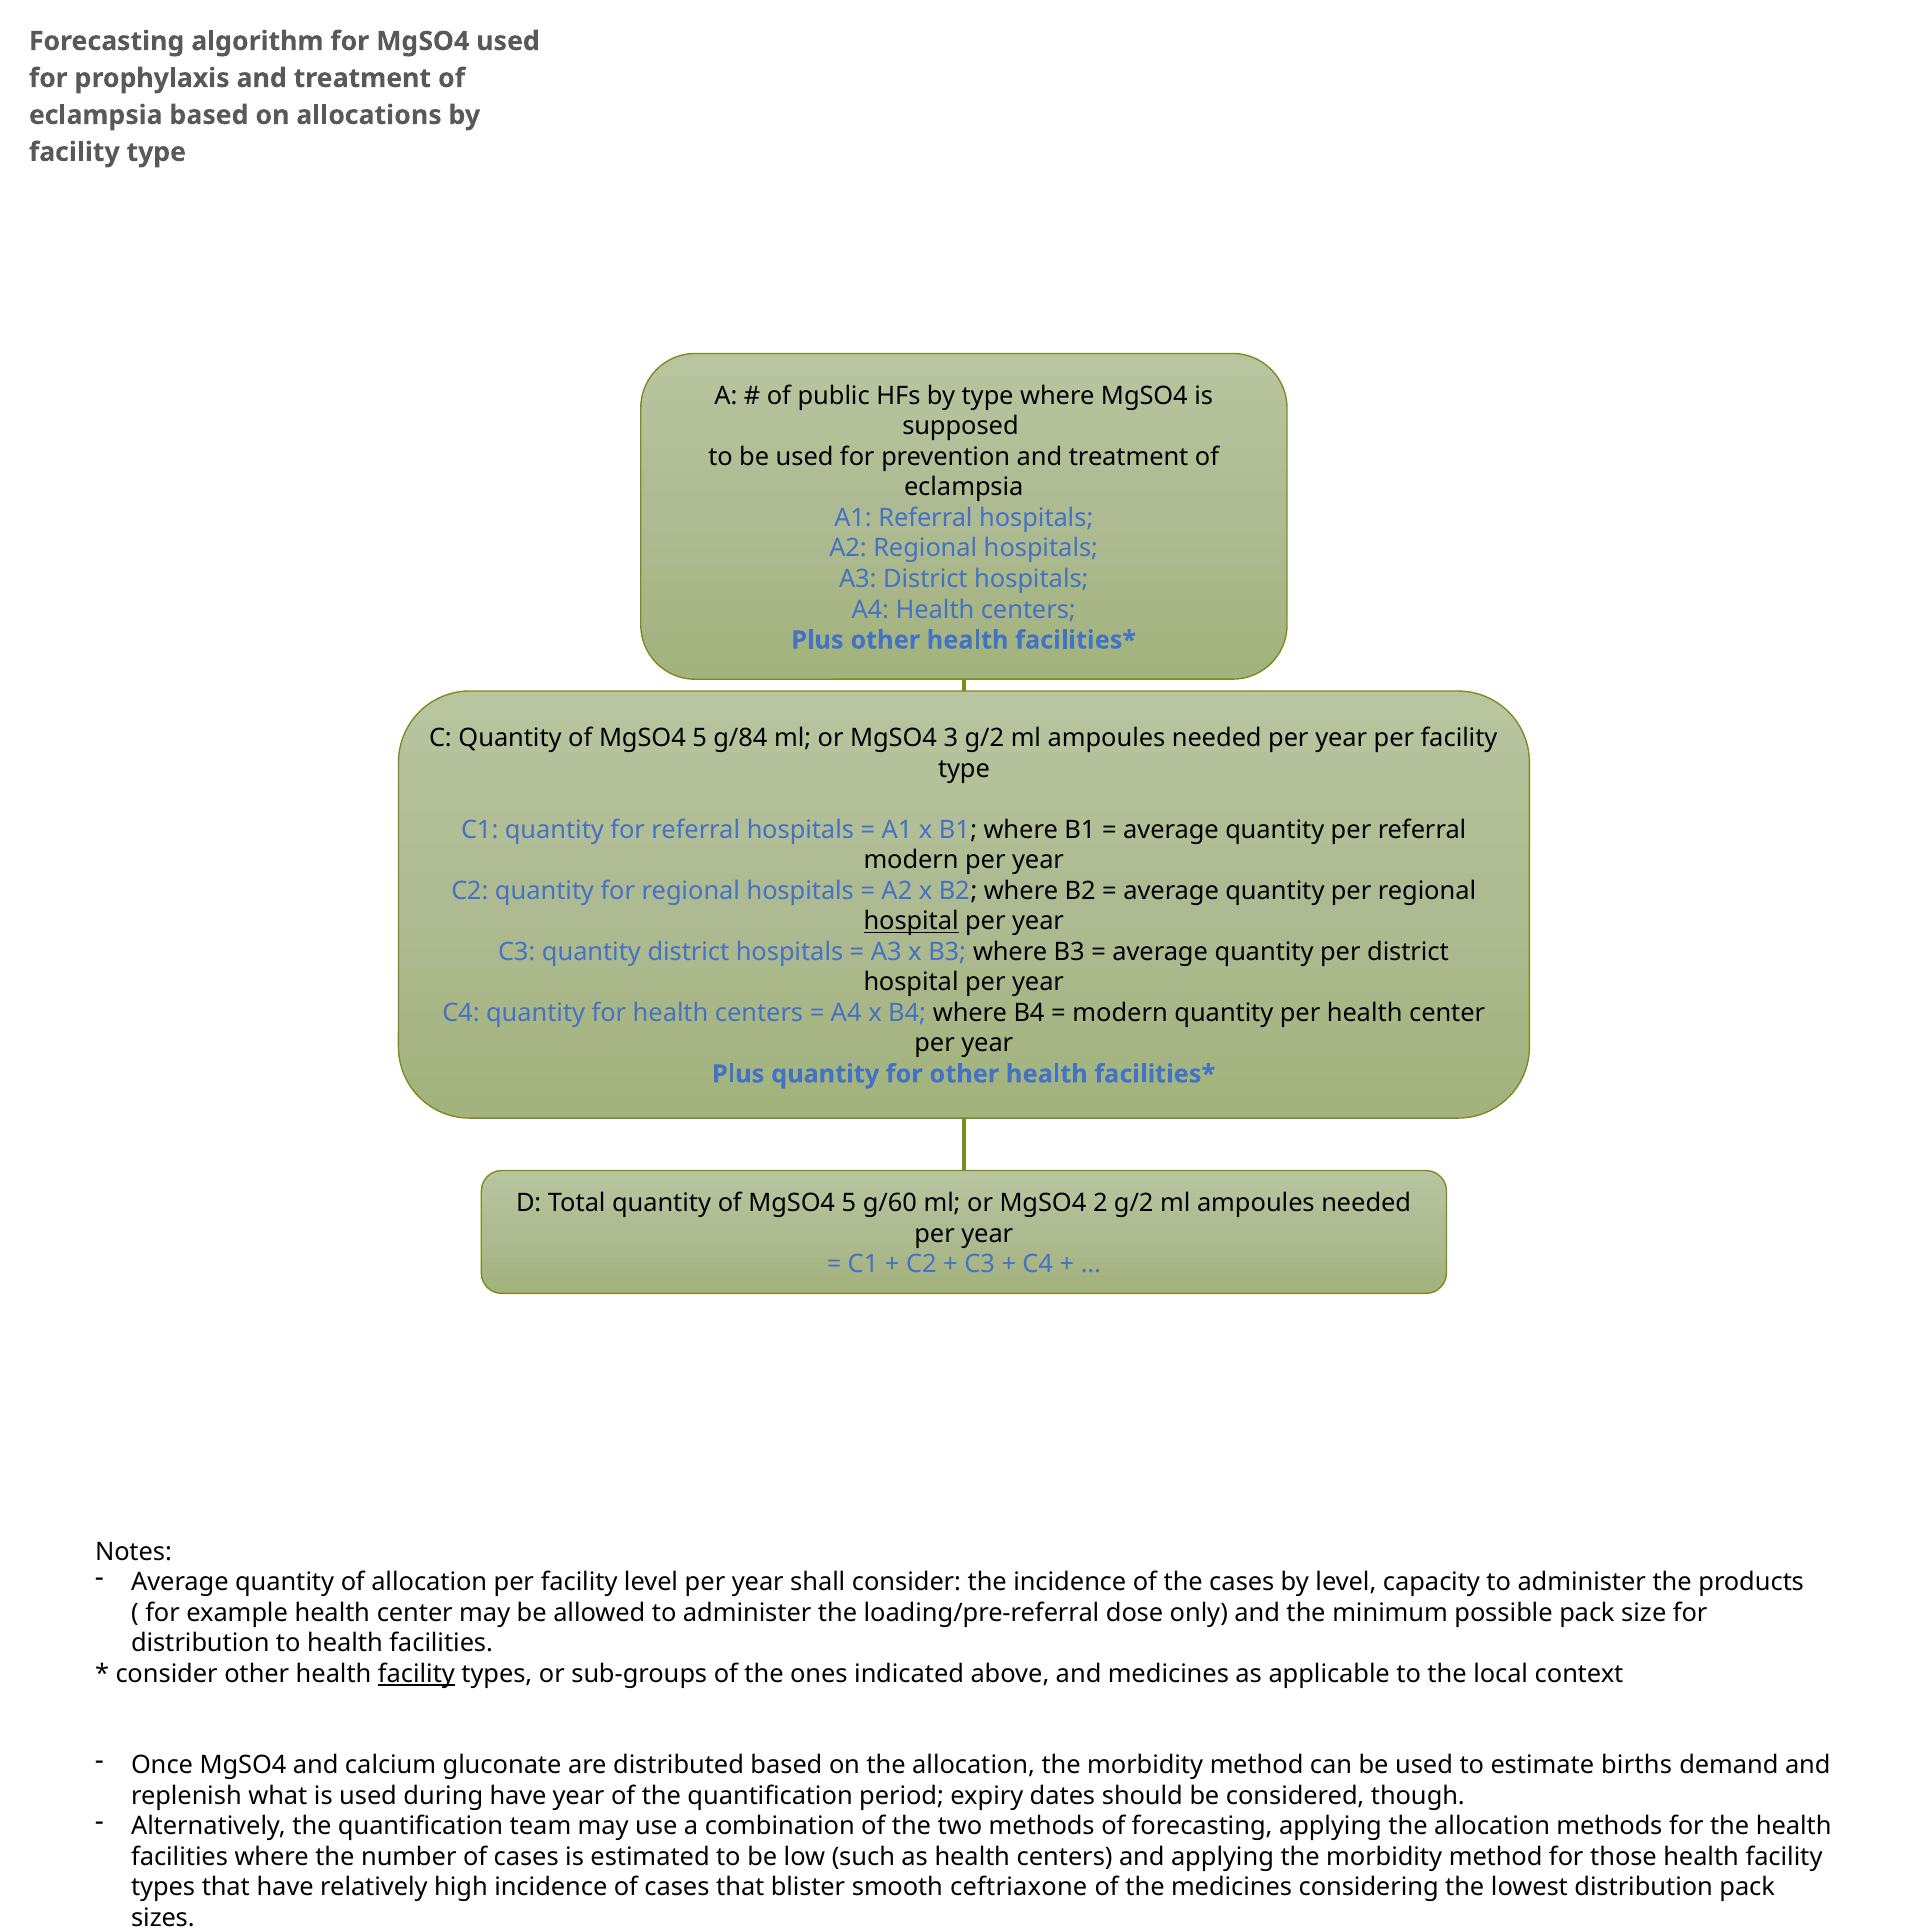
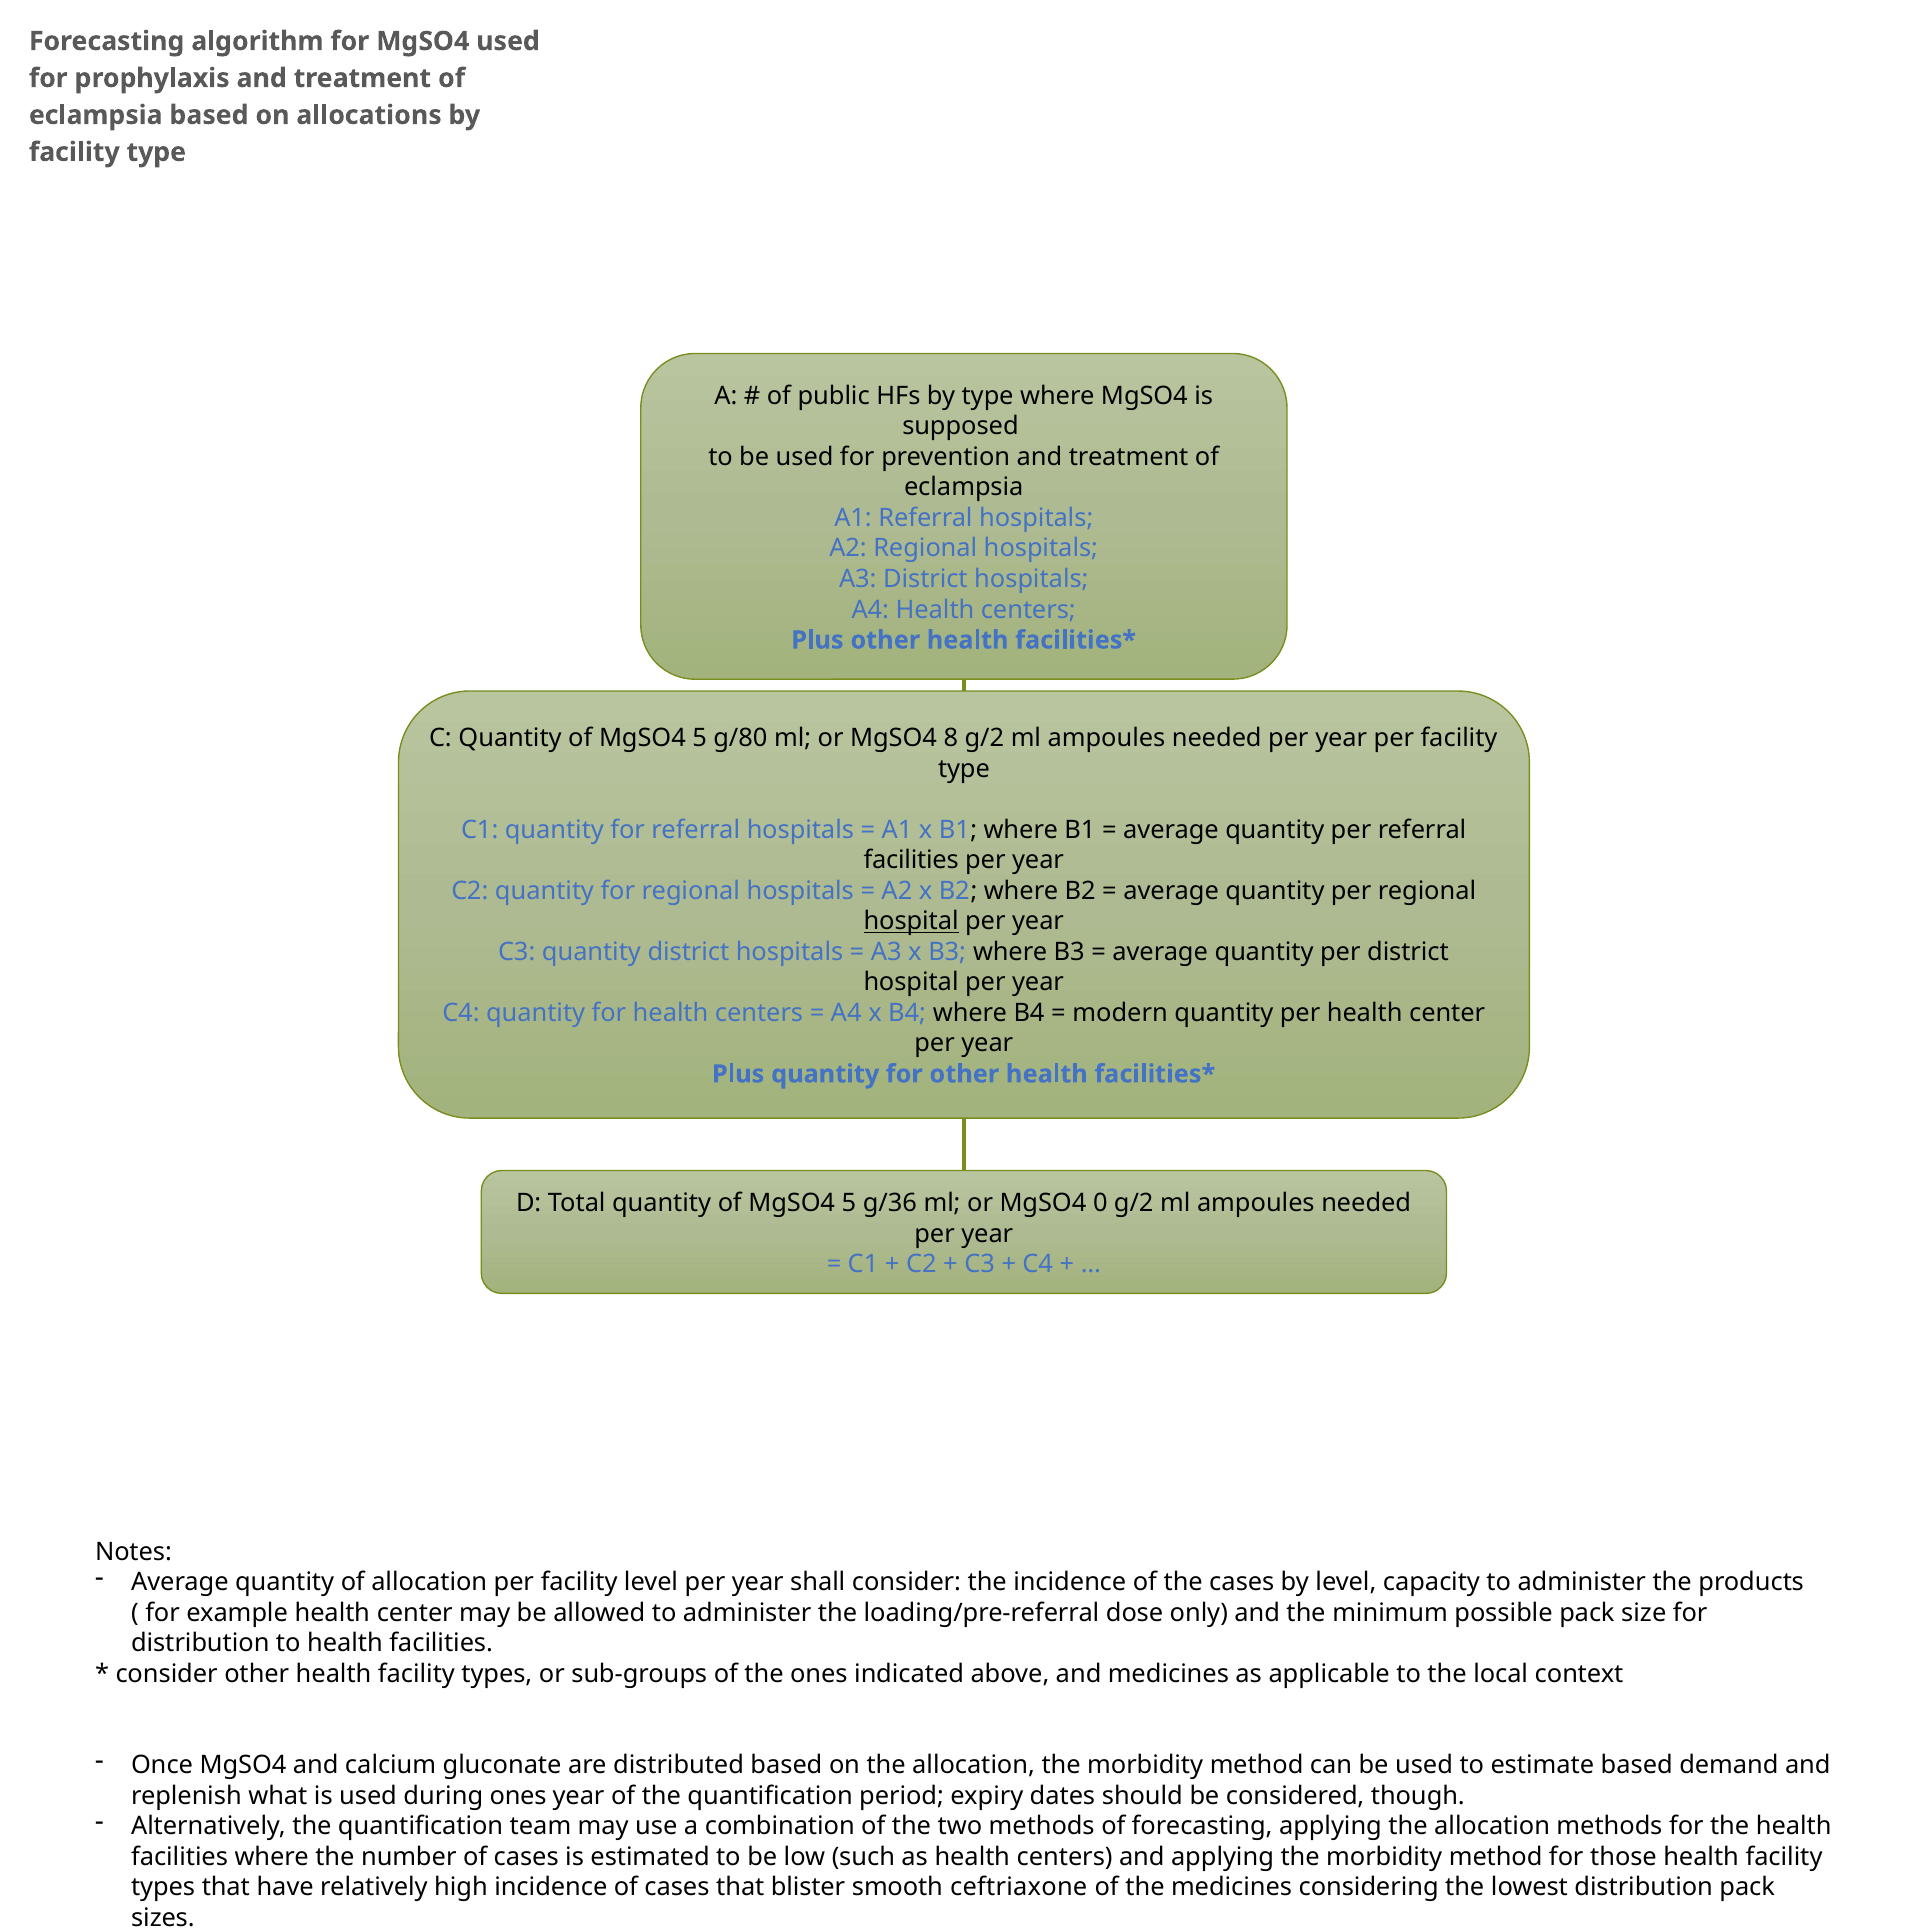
g/84: g/84 -> g/80
3: 3 -> 8
modern at (911, 860): modern -> facilities
g/60: g/60 -> g/36
2: 2 -> 0
facility at (416, 1674) underline: present -> none
estimate births: births -> based
during have: have -> ones
